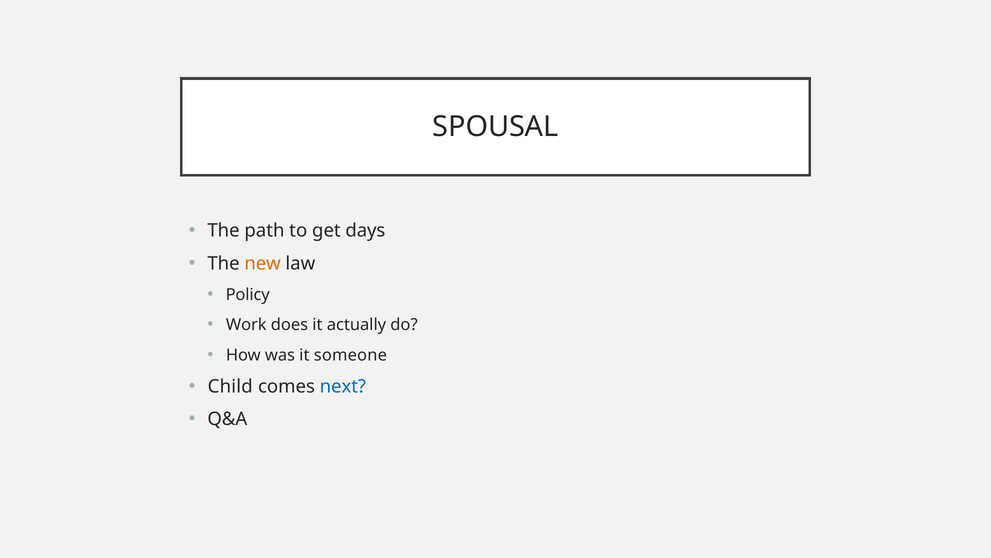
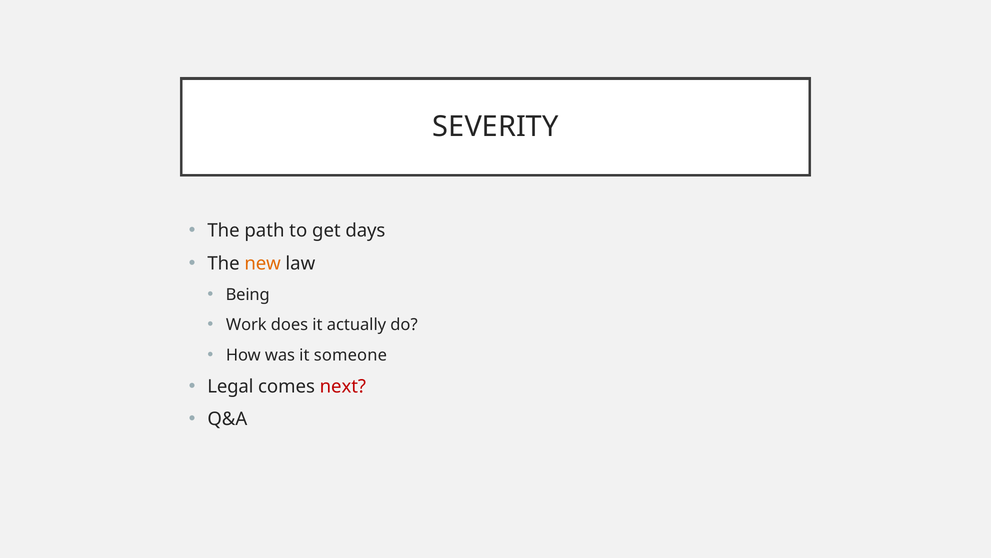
SPOUSAL: SPOUSAL -> SEVERITY
Policy: Policy -> Being
Child: Child -> Legal
next colour: blue -> red
